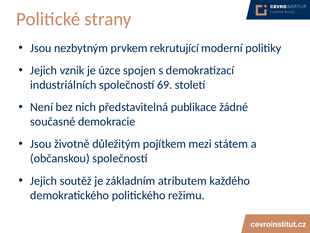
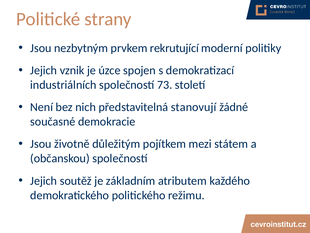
69: 69 -> 73
publikace: publikace -> stanovují
